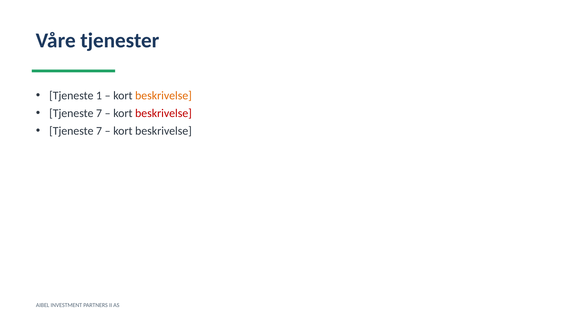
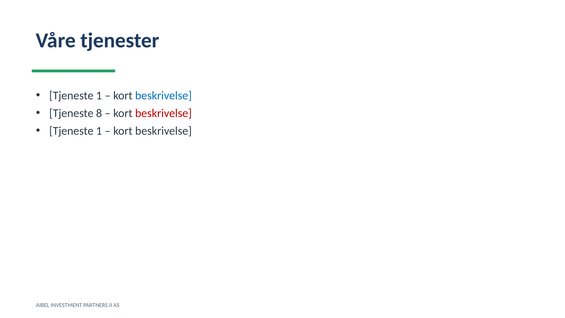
beskrivelse at (163, 96) colour: orange -> blue
7 at (99, 113): 7 -> 8
7 at (99, 131): 7 -> 1
